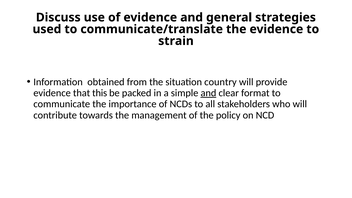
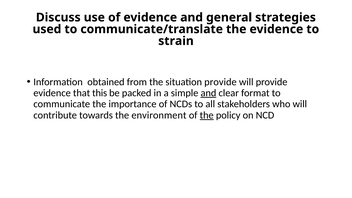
situation country: country -> provide
management: management -> environment
the at (207, 115) underline: none -> present
